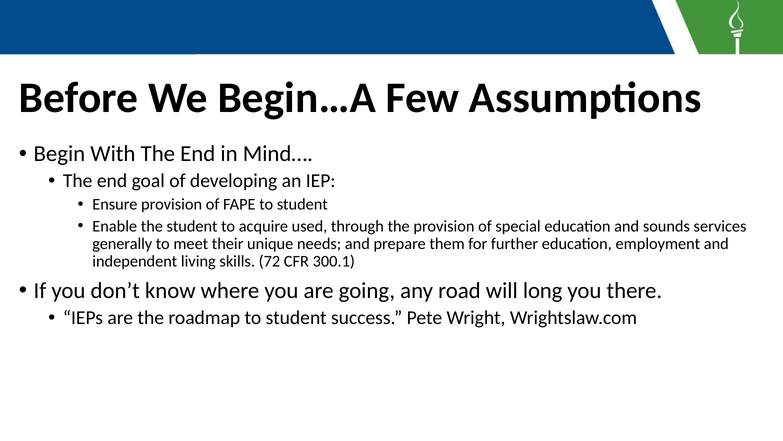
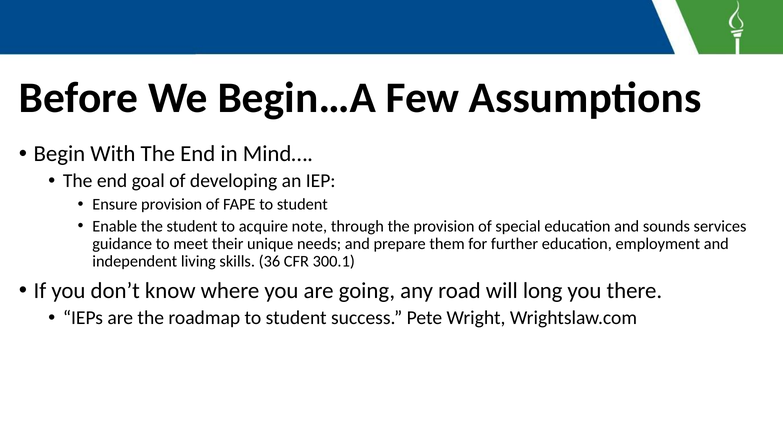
used: used -> note
generally: generally -> guidance
72: 72 -> 36
